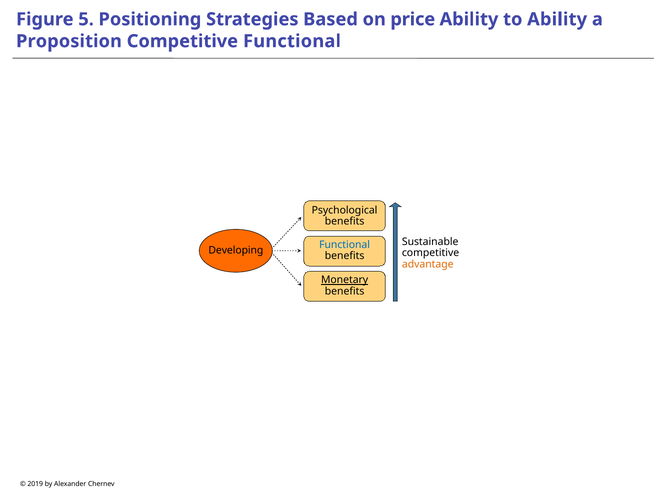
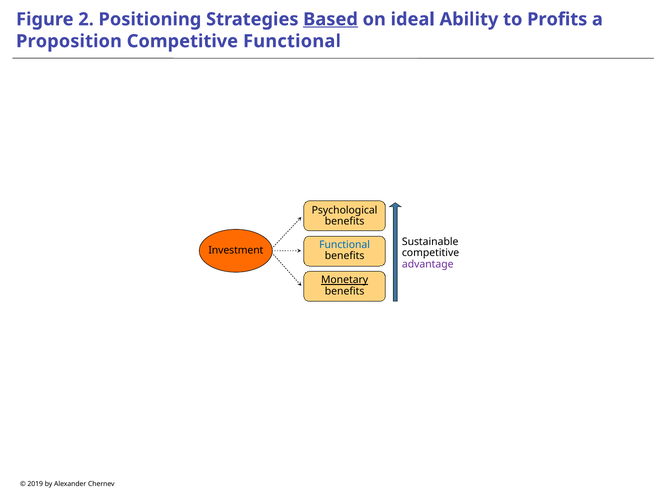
5: 5 -> 2
Based underline: none -> present
price: price -> ideal
to Ability: Ability -> Profits
Developing: Developing -> Investment
advantage colour: orange -> purple
